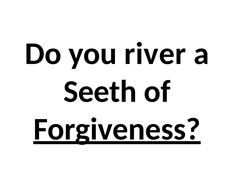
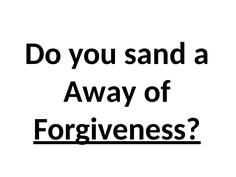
river: river -> sand
Seeth: Seeth -> Away
